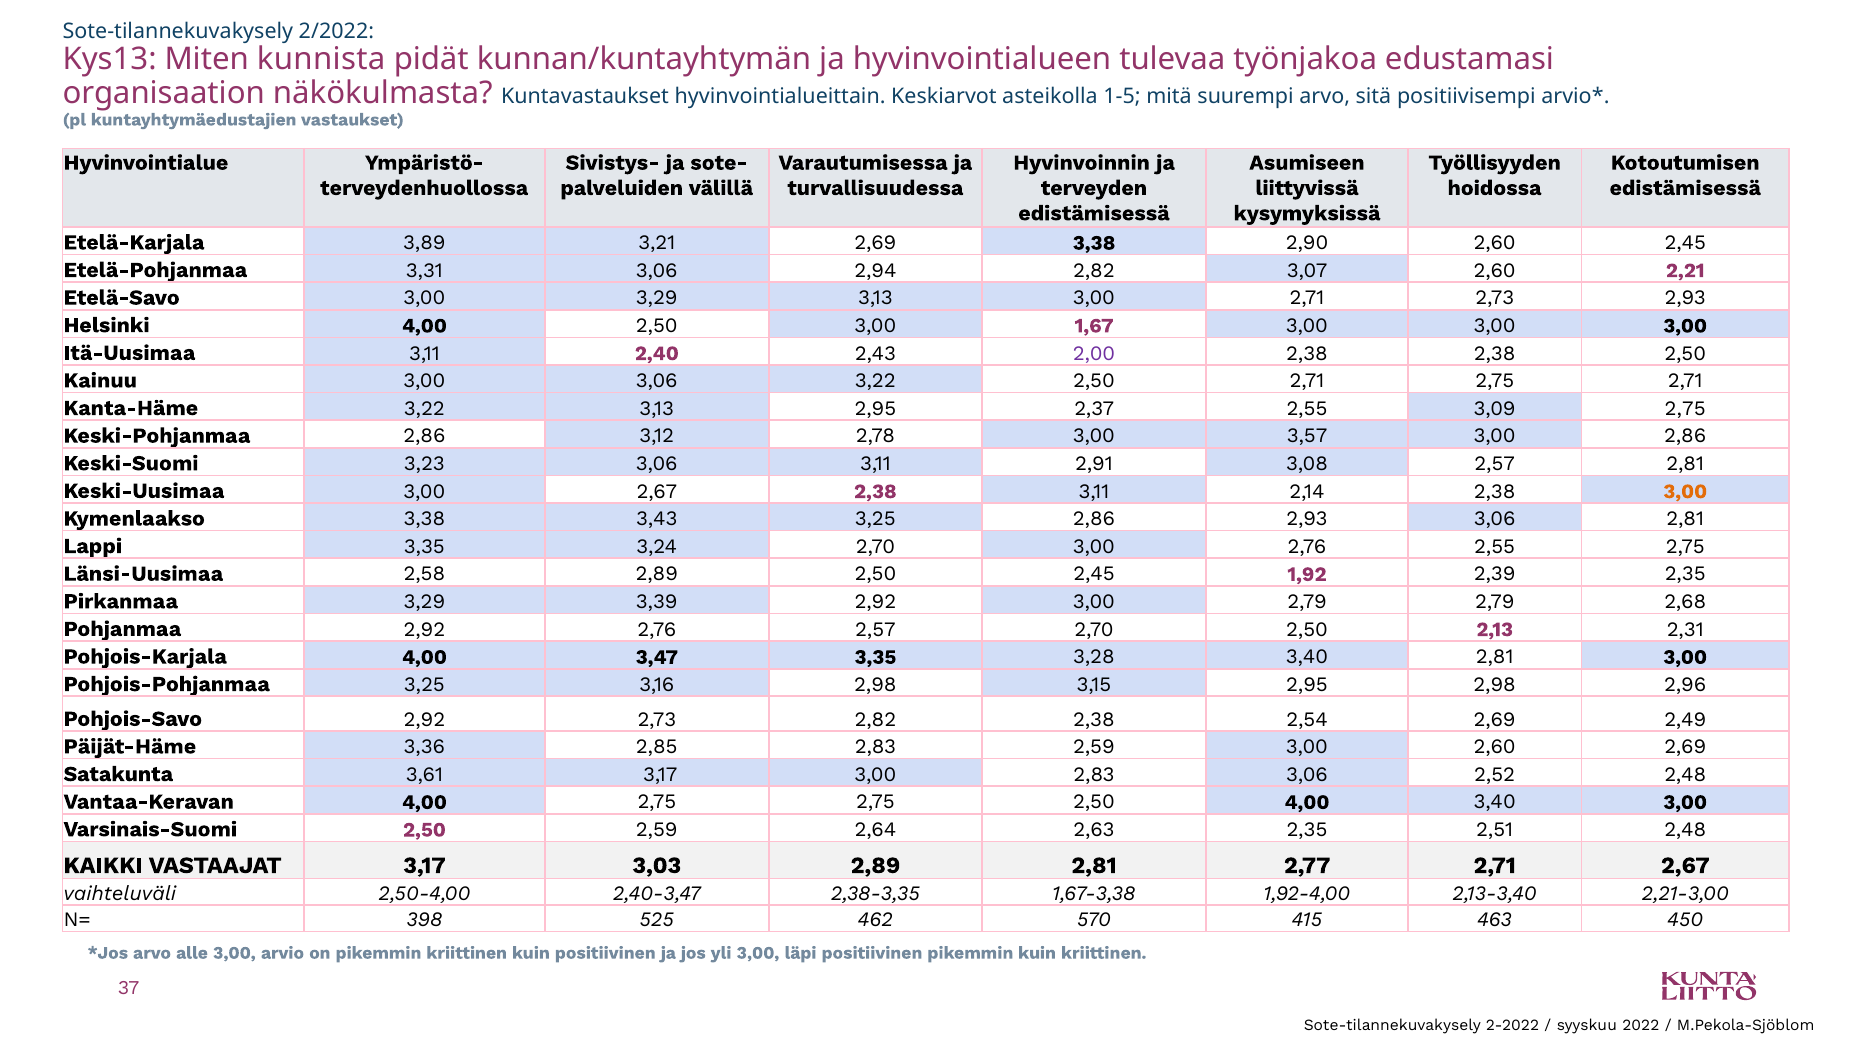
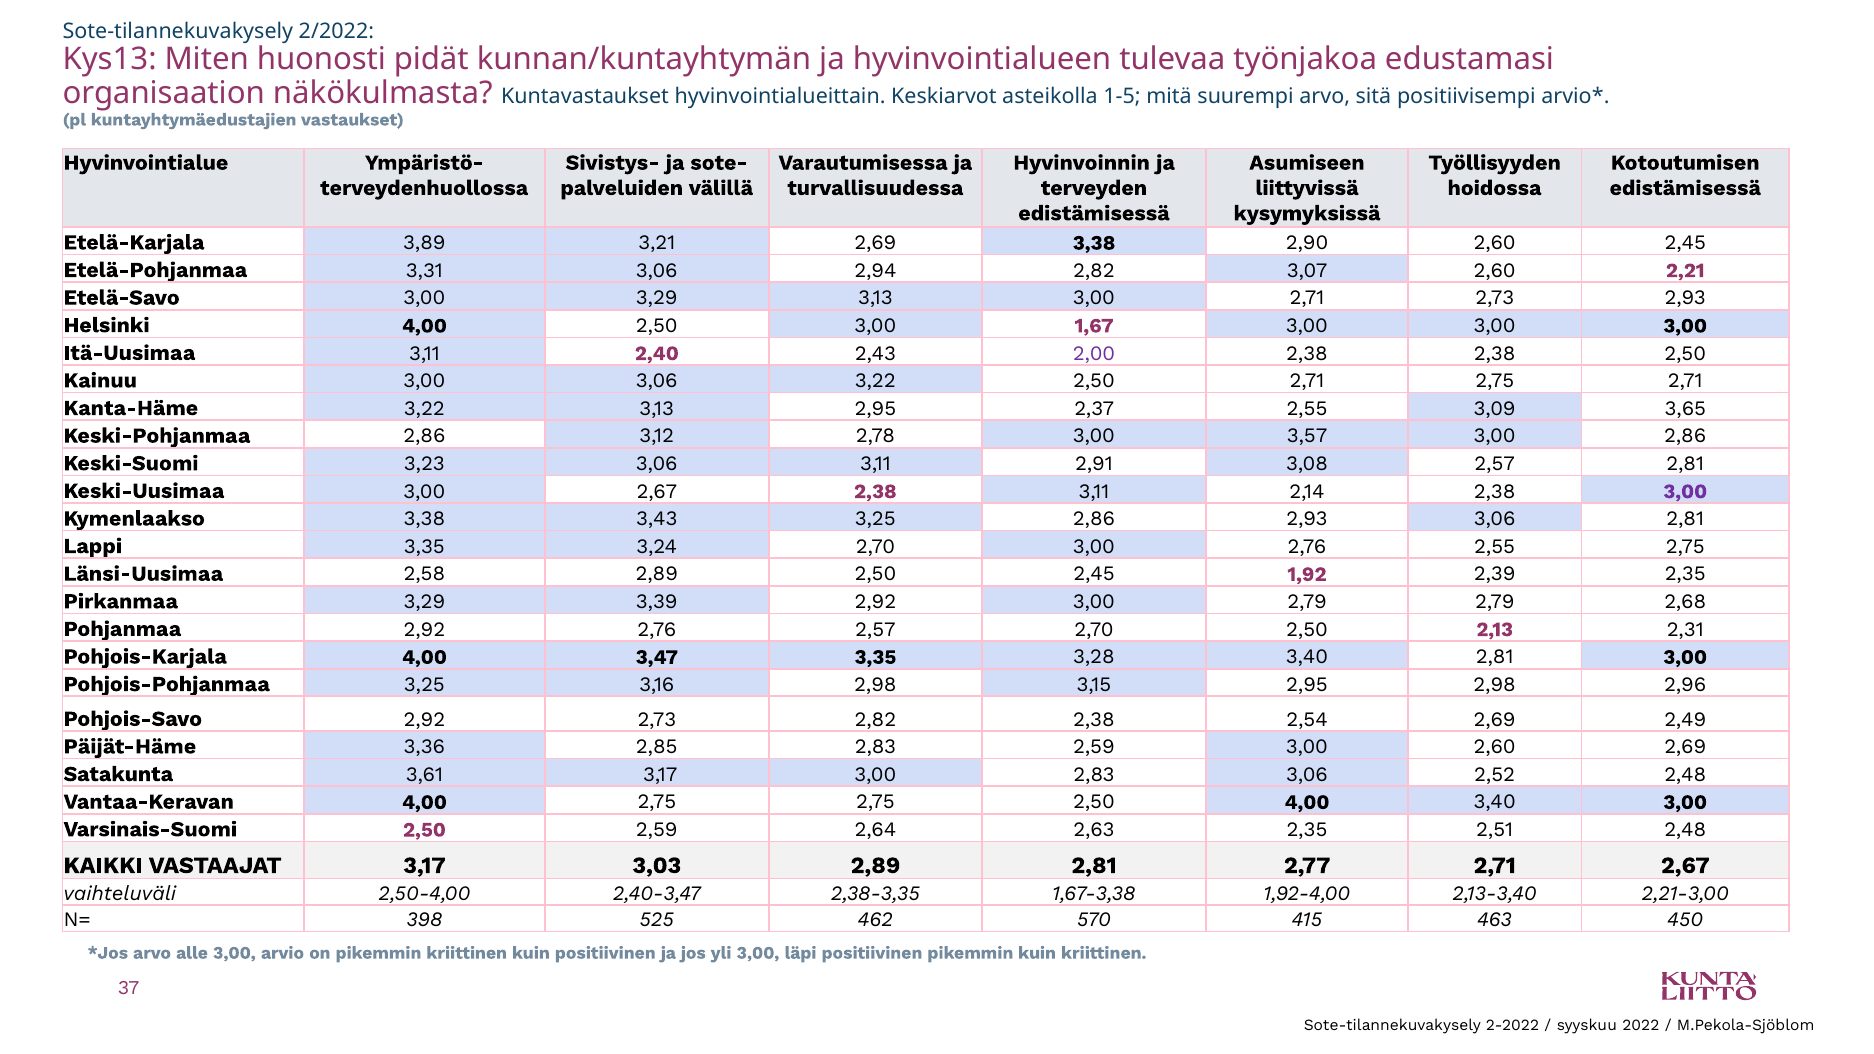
kunnista: kunnista -> huonosti
2,75 at (1685, 409): 2,75 -> 3,65
3,00 at (1685, 491) colour: orange -> purple
